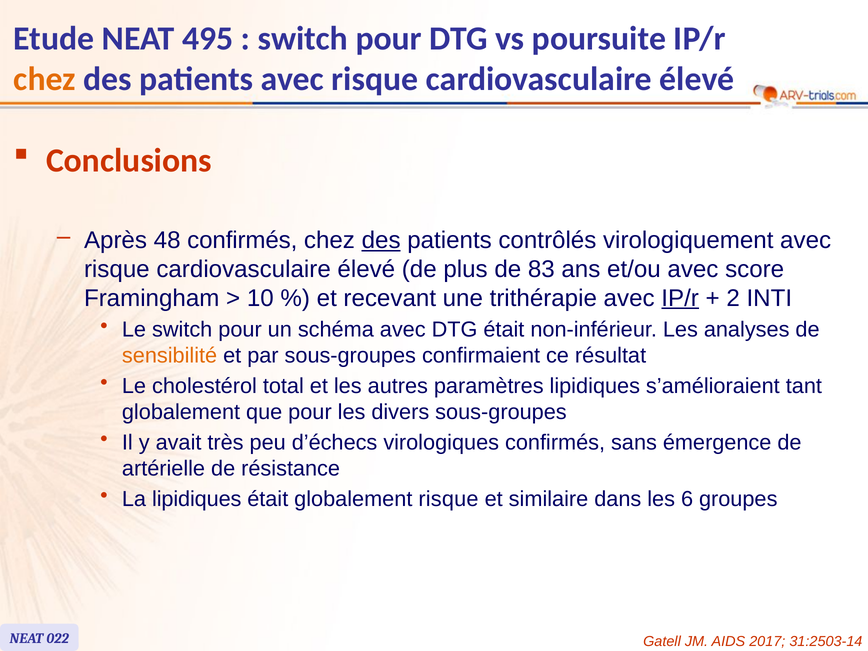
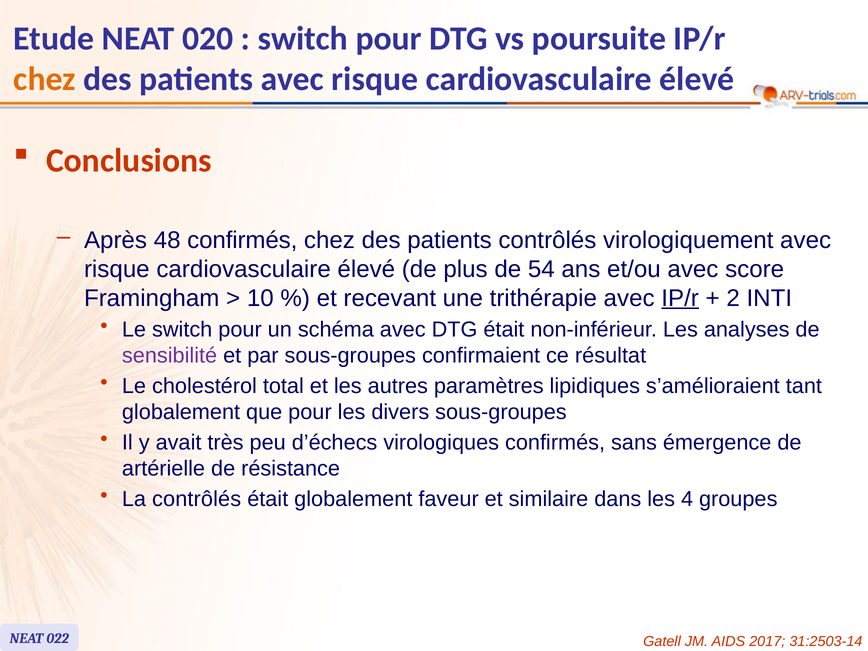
495: 495 -> 020
des at (381, 240) underline: present -> none
83: 83 -> 54
sensibilité colour: orange -> purple
La lipidiques: lipidiques -> contrôlés
globalement risque: risque -> faveur
6: 6 -> 4
